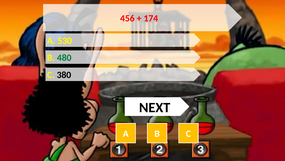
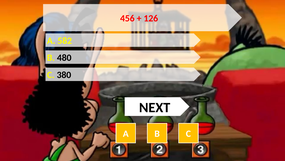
174: 174 -> 126
530: 530 -> 582
480 colour: green -> black
